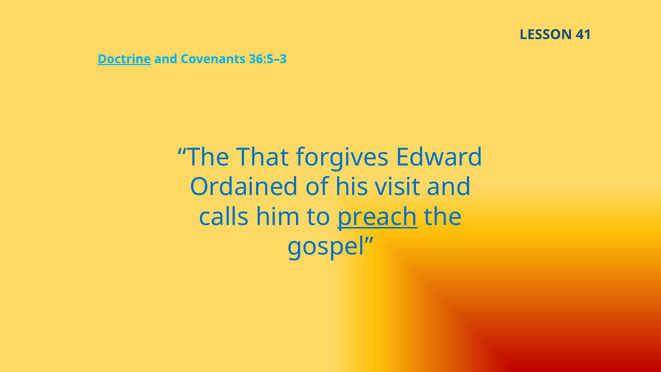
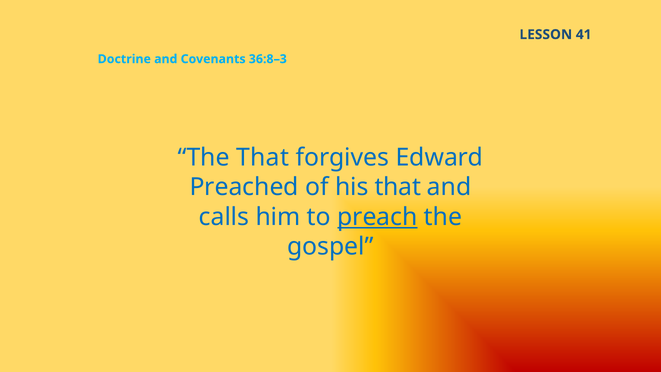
Doctrine underline: present -> none
36:5–3: 36:5–3 -> 36:8–3
Ordained: Ordained -> Preached
his visit: visit -> that
